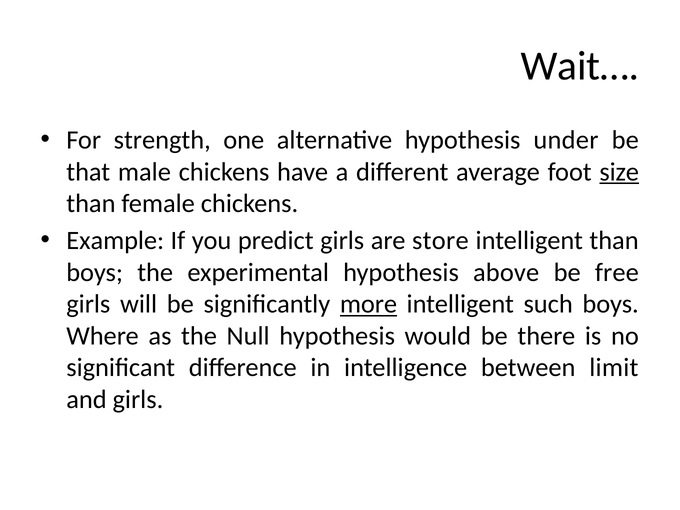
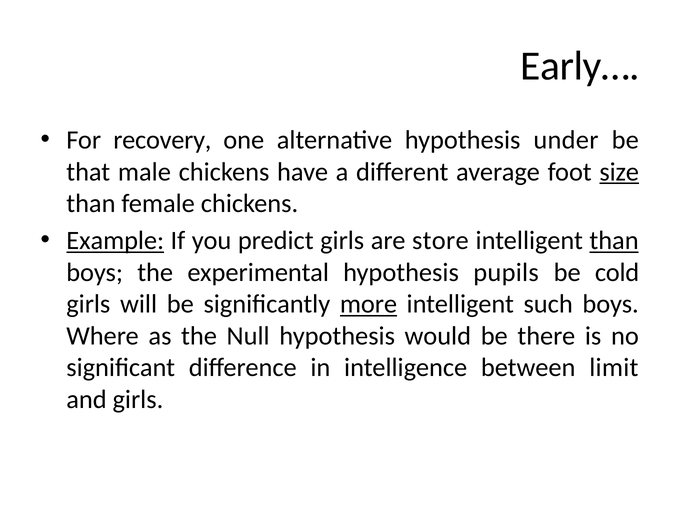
Wait…: Wait… -> Early…
strength: strength -> recovery
Example underline: none -> present
than at (614, 241) underline: none -> present
above: above -> pupils
free: free -> cold
